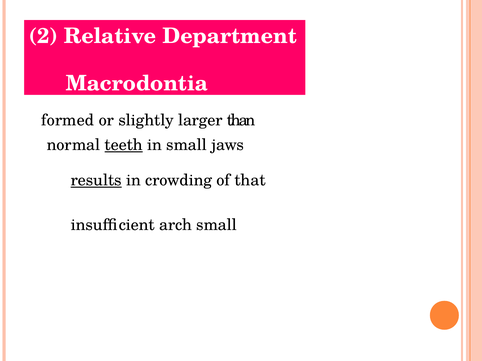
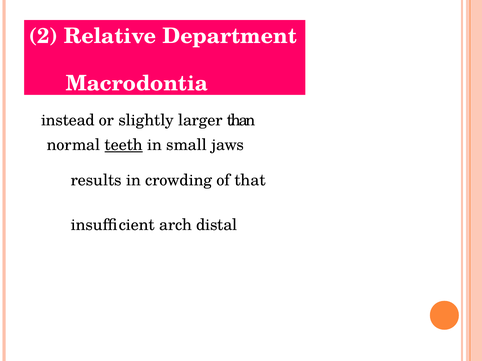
formed: formed -> instead
results underline: present -> none
arch small: small -> distal
